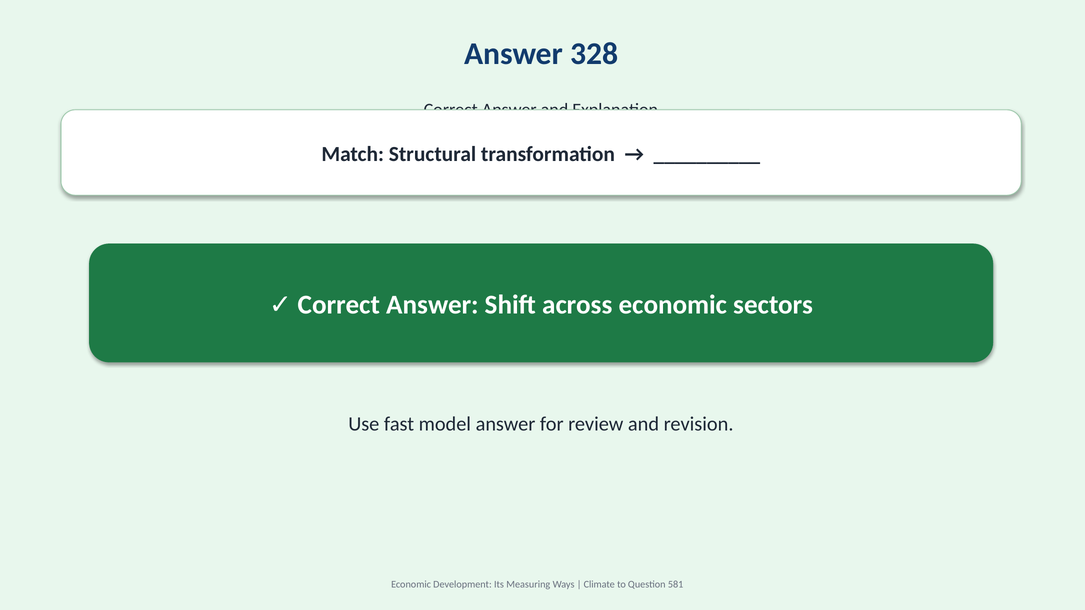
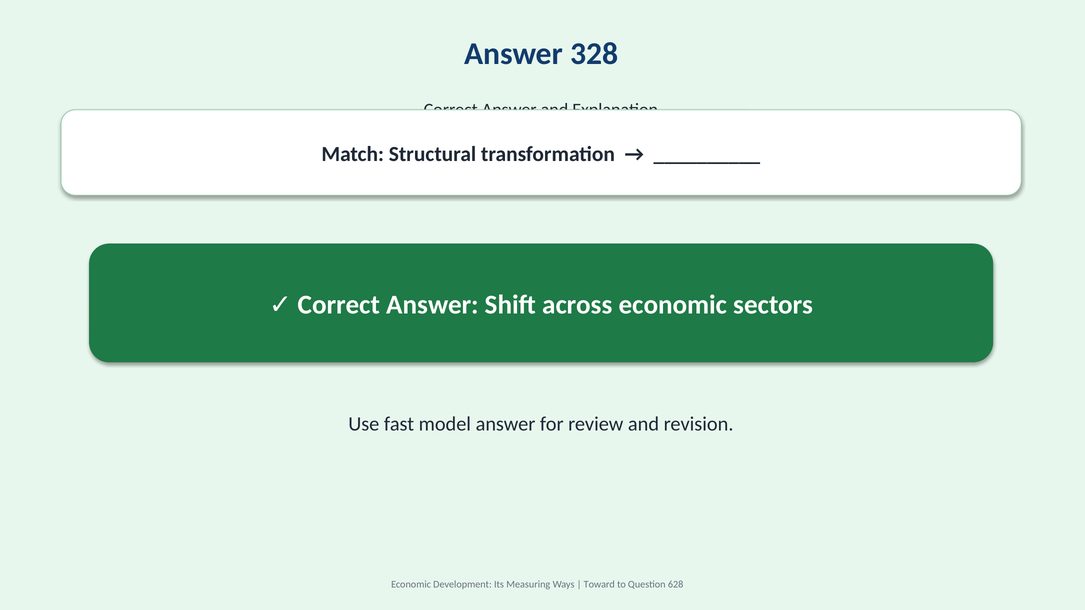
Climate: Climate -> Toward
581: 581 -> 628
